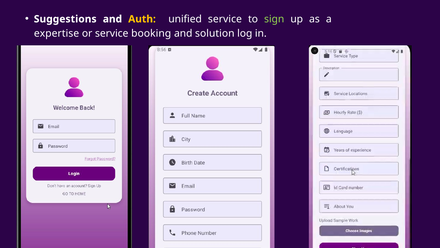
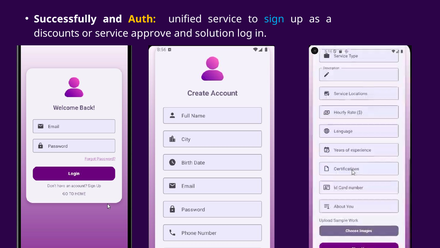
Suggestions: Suggestions -> Successfully
sign colour: light green -> light blue
expertise: expertise -> discounts
booking: booking -> approve
